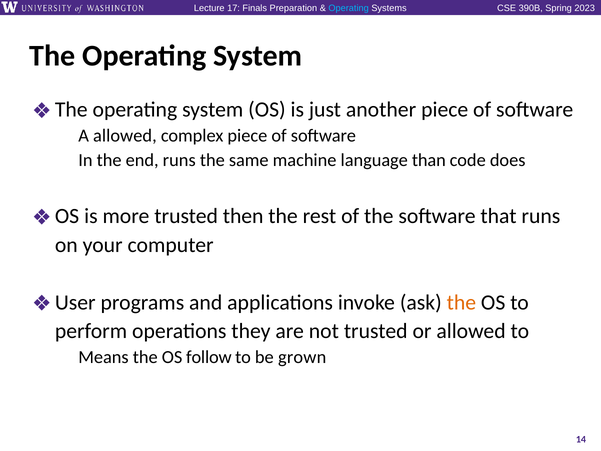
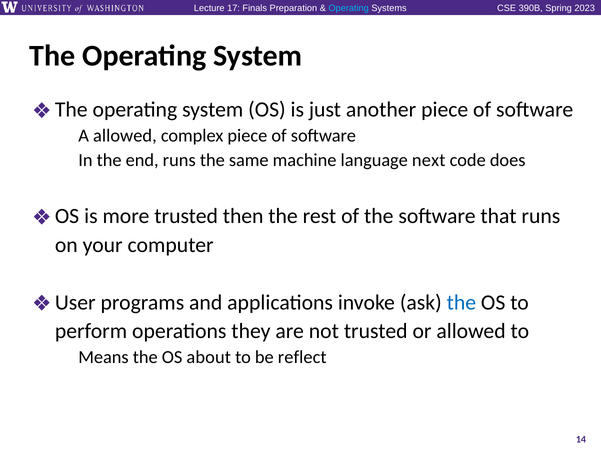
than: than -> next
the at (461, 302) colour: orange -> blue
follow: follow -> about
grown: grown -> reflect
